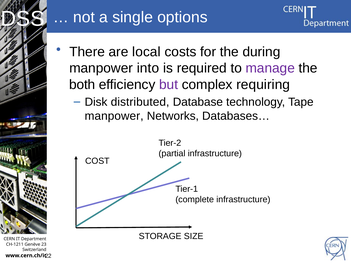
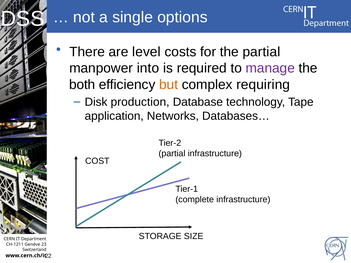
local: local -> level
the during: during -> partial
but colour: purple -> orange
distributed: distributed -> production
manpower at (114, 116): manpower -> application
